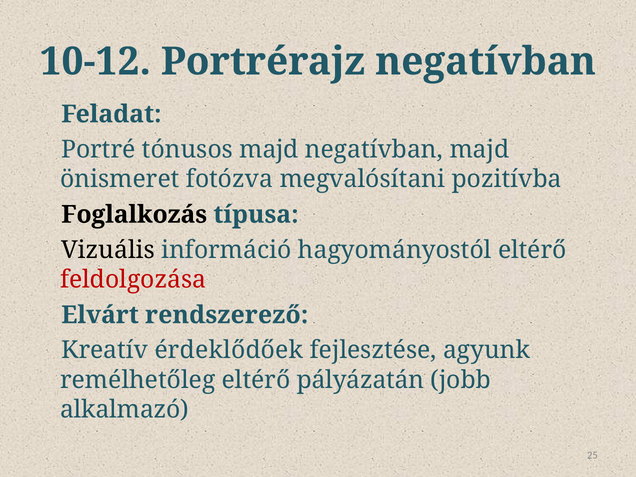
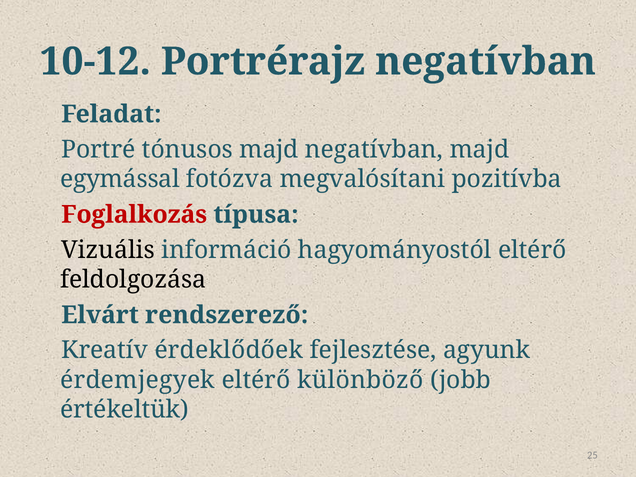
önismeret: önismeret -> egymással
Foglalkozás colour: black -> red
feldolgozása colour: red -> black
remélhetőleg: remélhetőleg -> érdemjegyek
pályázatán: pályázatán -> különböző
alkalmazó: alkalmazó -> értékeltük
